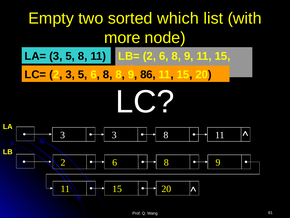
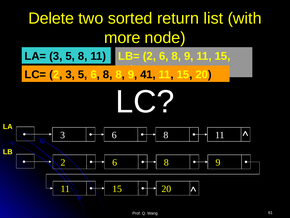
Empty: Empty -> Delete
which: which -> return
86: 86 -> 41
3 3: 3 -> 6
